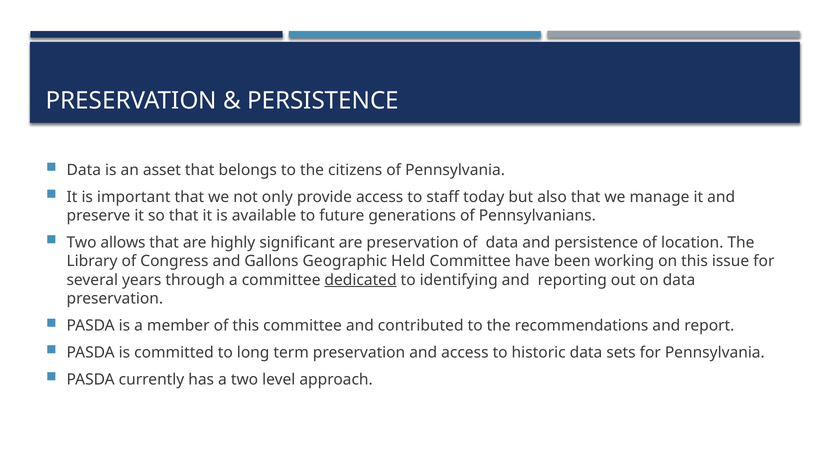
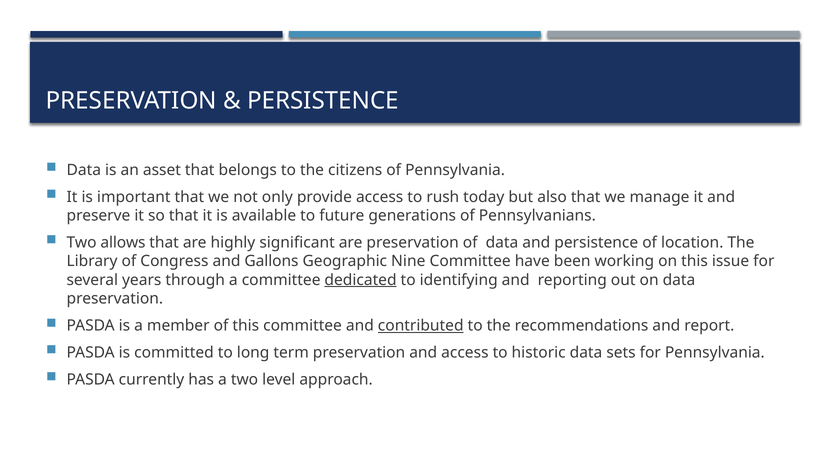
staff: staff -> rush
Held: Held -> Nine
contributed underline: none -> present
